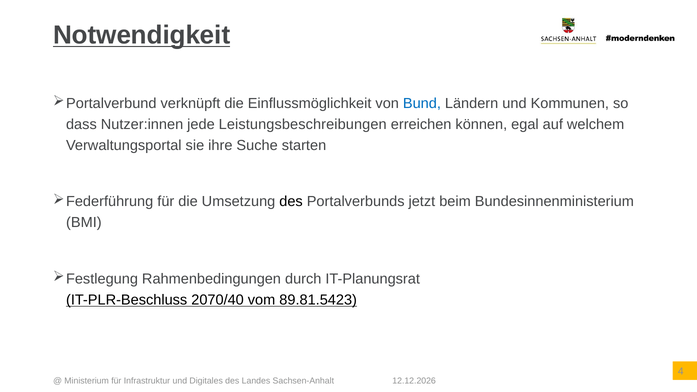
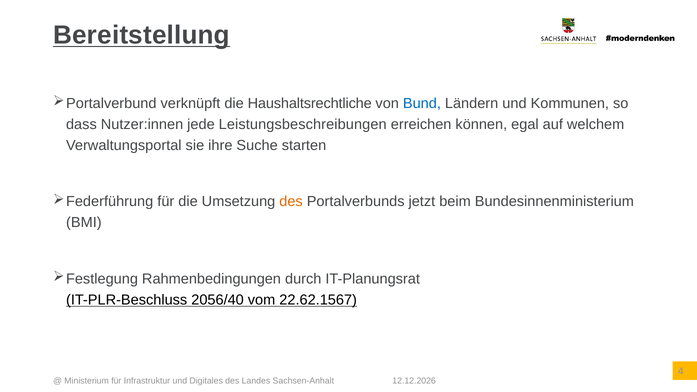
Notwendigkeit: Notwendigkeit -> Bereitstellung
Einflussmöglichkeit: Einflussmöglichkeit -> Haushaltsrechtliche
des at (291, 202) colour: black -> orange
2070/40: 2070/40 -> 2056/40
89.81.5423: 89.81.5423 -> 22.62.1567
